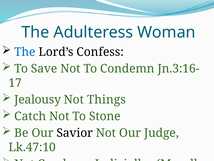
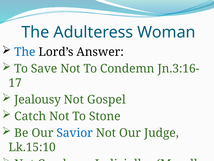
Confess: Confess -> Answer
Things: Things -> Gospel
Savior colour: black -> blue
Lk.47:10: Lk.47:10 -> Lk.15:10
